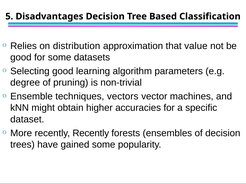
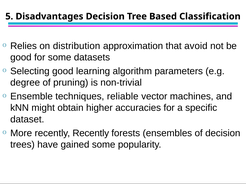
value: value -> avoid
vectors: vectors -> reliable
